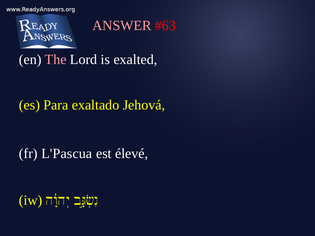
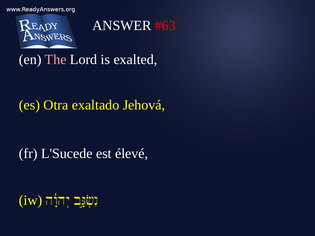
ANSWER colour: pink -> white
Para: Para -> Otra
L'Pascua: L'Pascua -> L'Sucede
